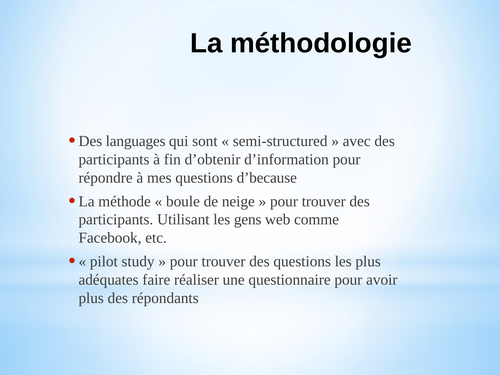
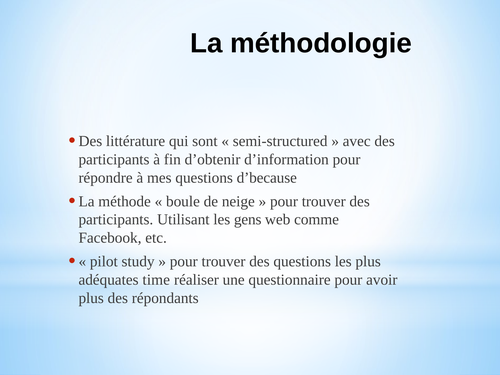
languages: languages -> littérature
faire: faire -> time
